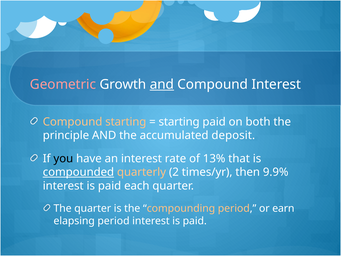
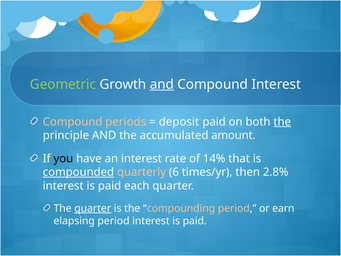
Geometric colour: pink -> light green
Compound starting: starting -> periods
starting at (179, 122): starting -> deposit
the at (282, 122) underline: none -> present
deposit: deposit -> amount
13%: 13% -> 14%
2: 2 -> 6
9.9%: 9.9% -> 2.8%
quarter at (93, 208) underline: none -> present
